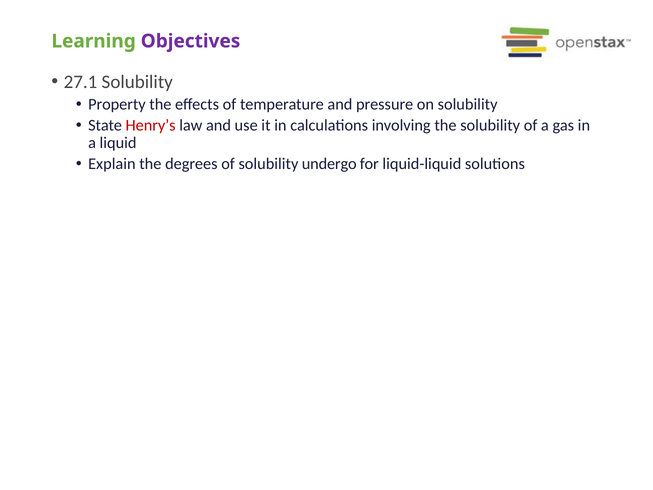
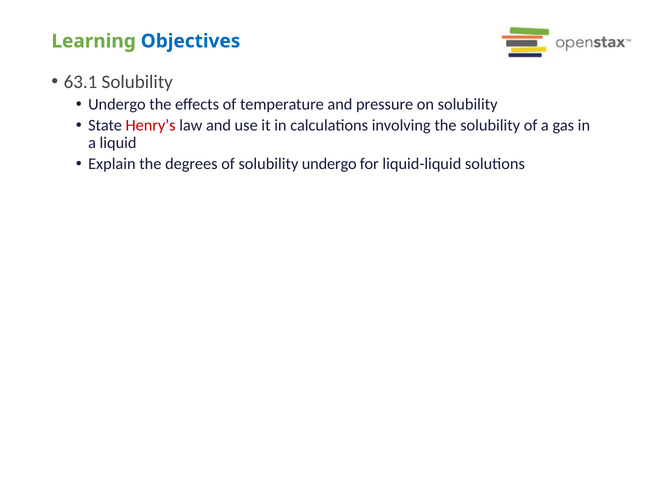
Objectives colour: purple -> blue
27.1: 27.1 -> 63.1
Property at (117, 104): Property -> Undergo
